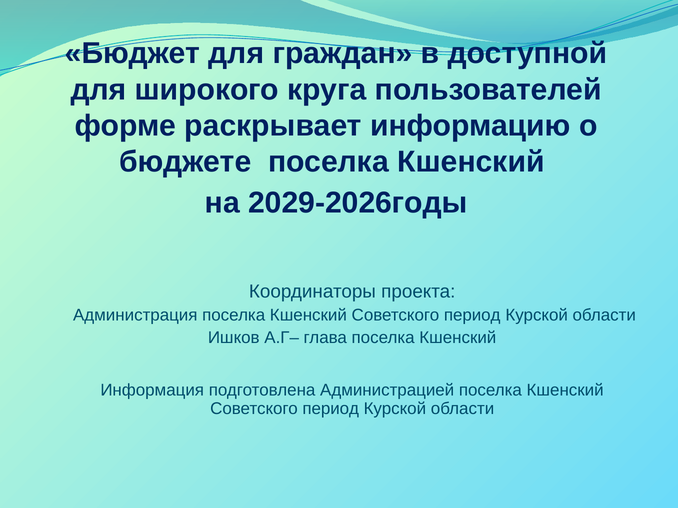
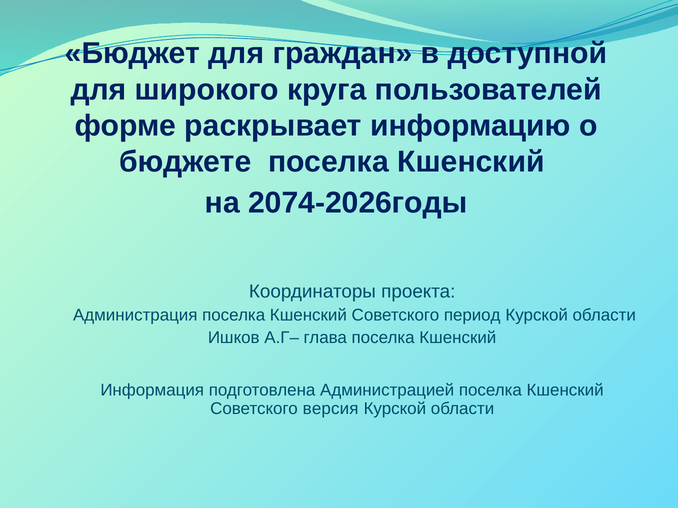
2029-2026годы: 2029-2026годы -> 2074-2026годы
период at (331, 409): период -> версия
